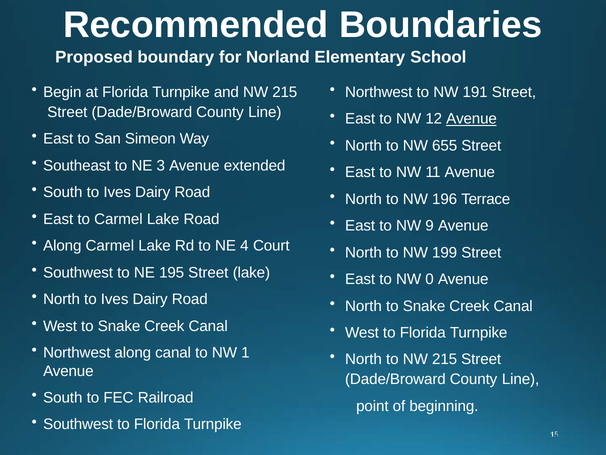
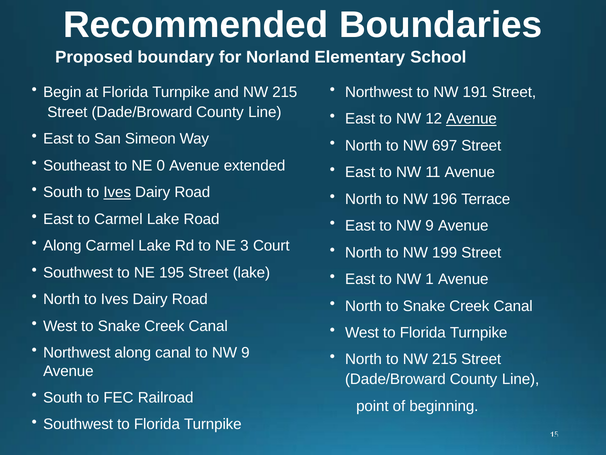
655: 655 -> 697
3: 3 -> 0
Ives at (117, 192) underline: none -> present
4: 4 -> 3
0: 0 -> 1
canal to NW 1: 1 -> 9
